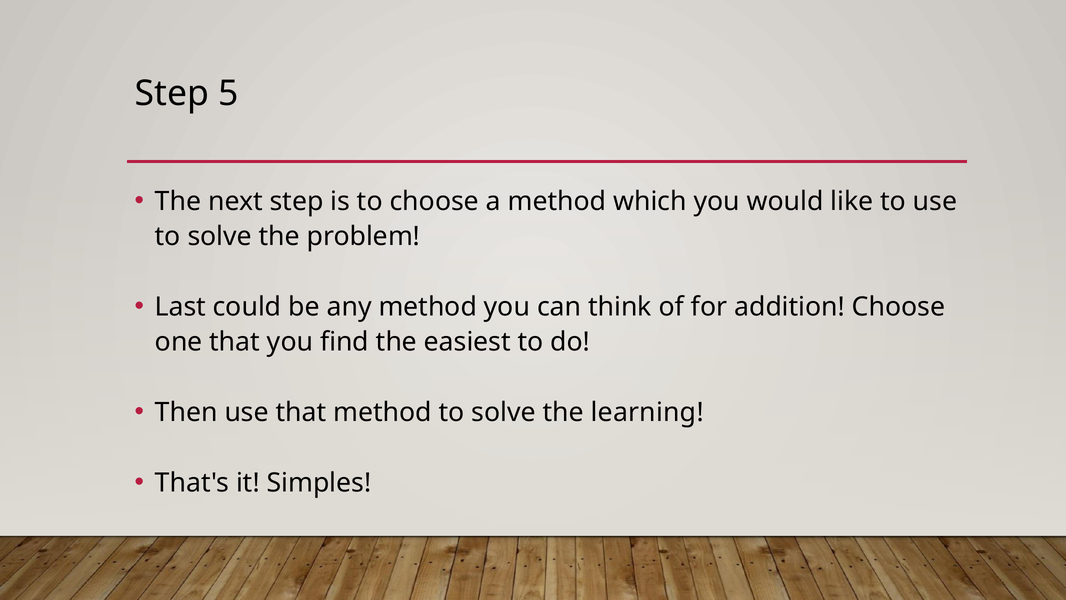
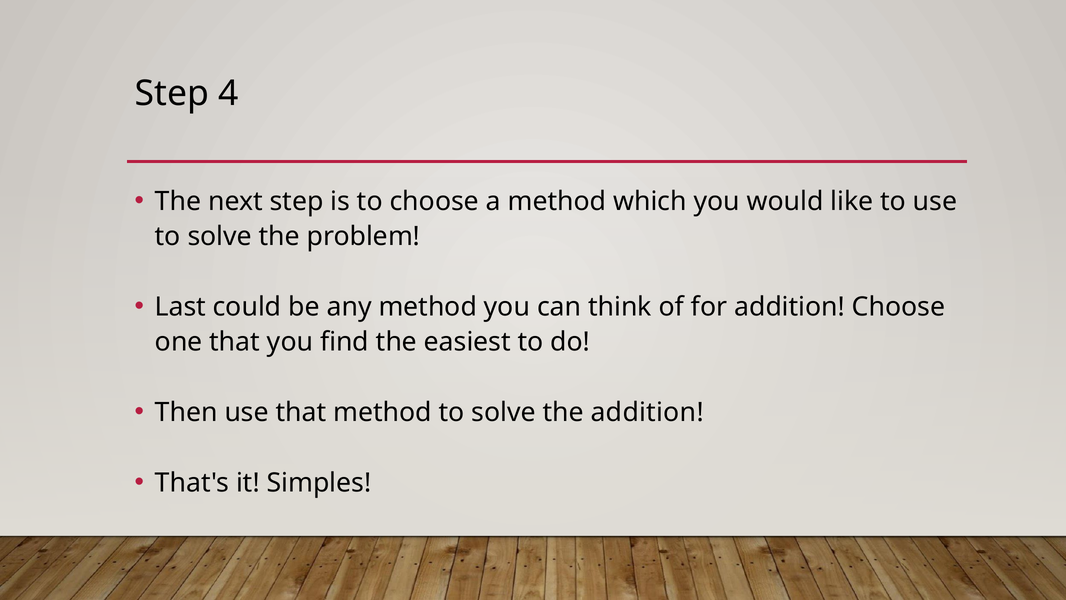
5: 5 -> 4
the learning: learning -> addition
